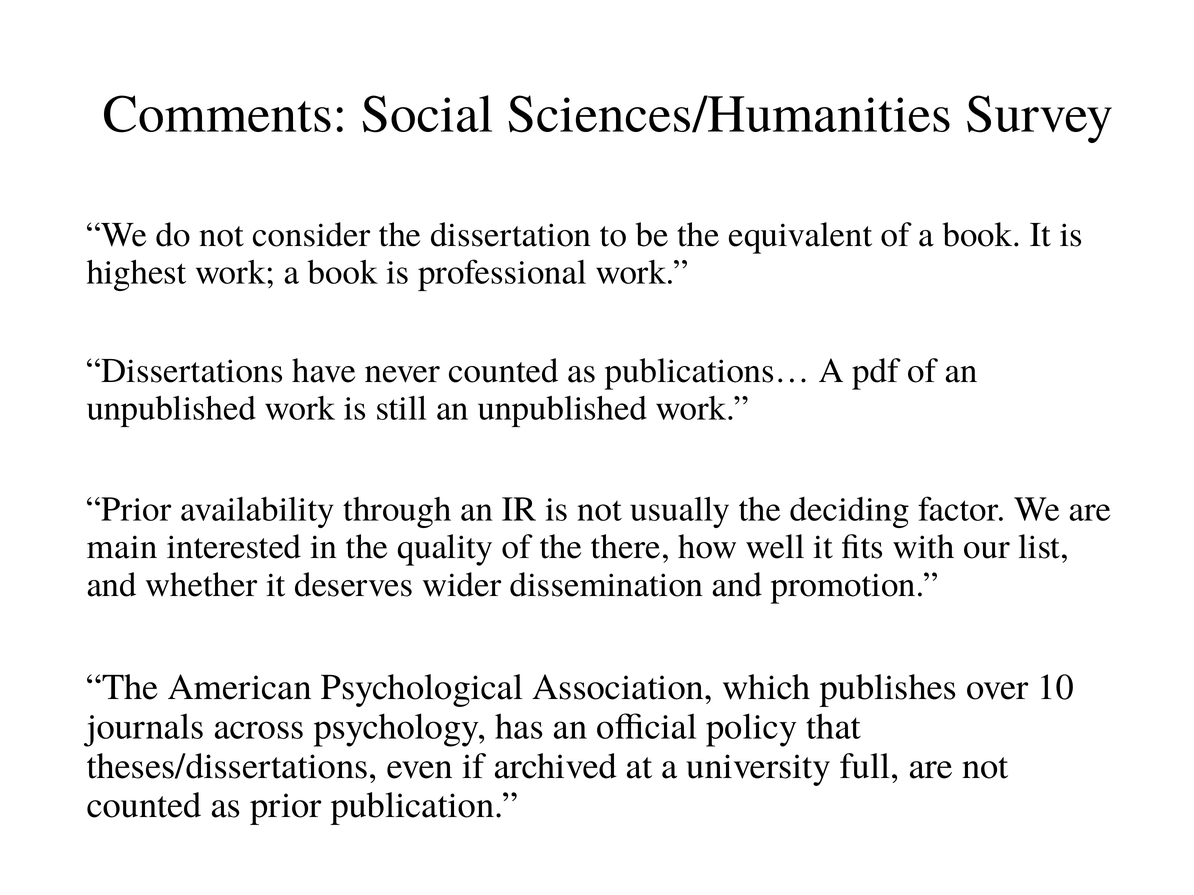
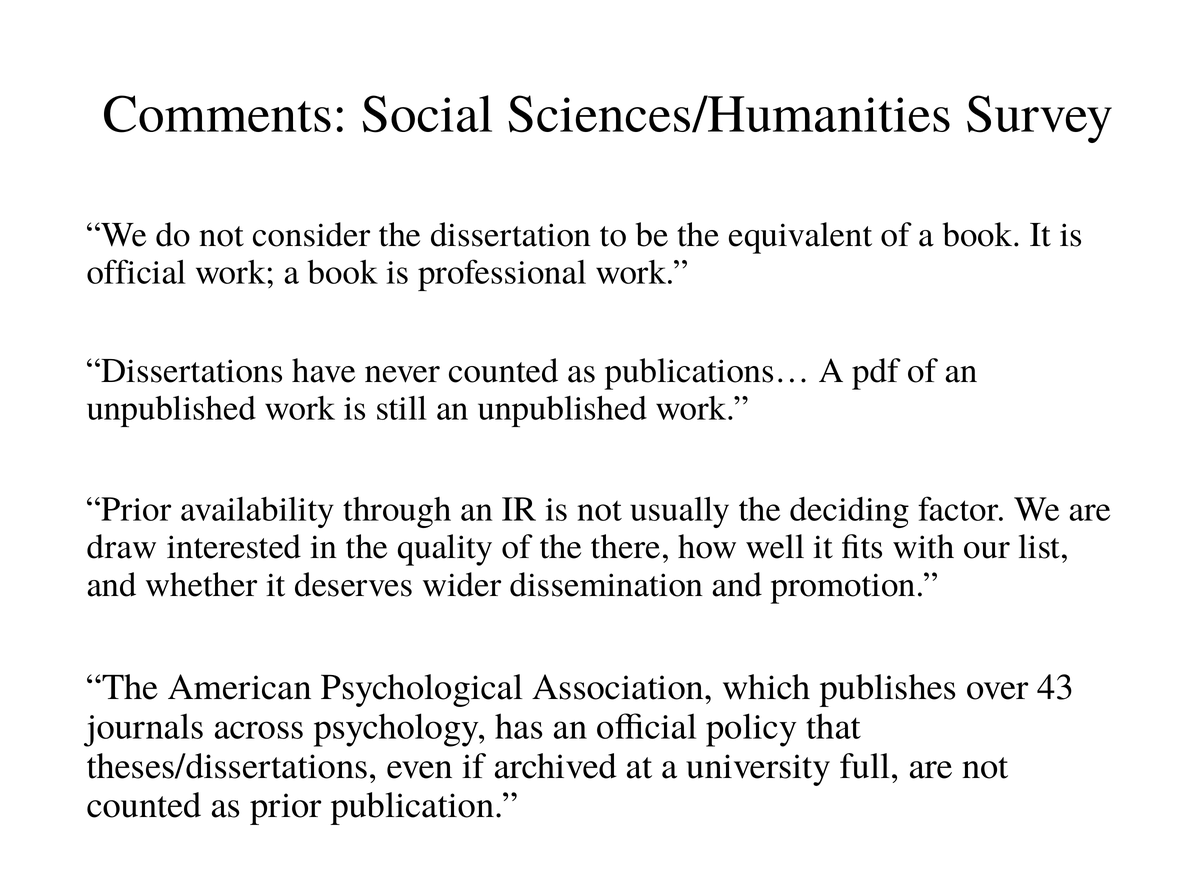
highest at (137, 273): highest -> official
main: main -> draw
10: 10 -> 43
